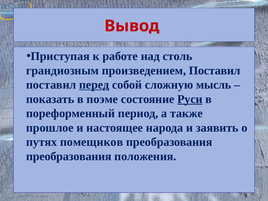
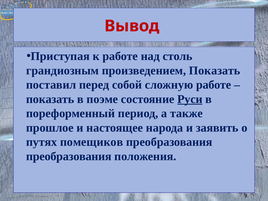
произведением Поставил: Поставил -> Показать
перед underline: present -> none
сложную мысль: мысль -> работе
